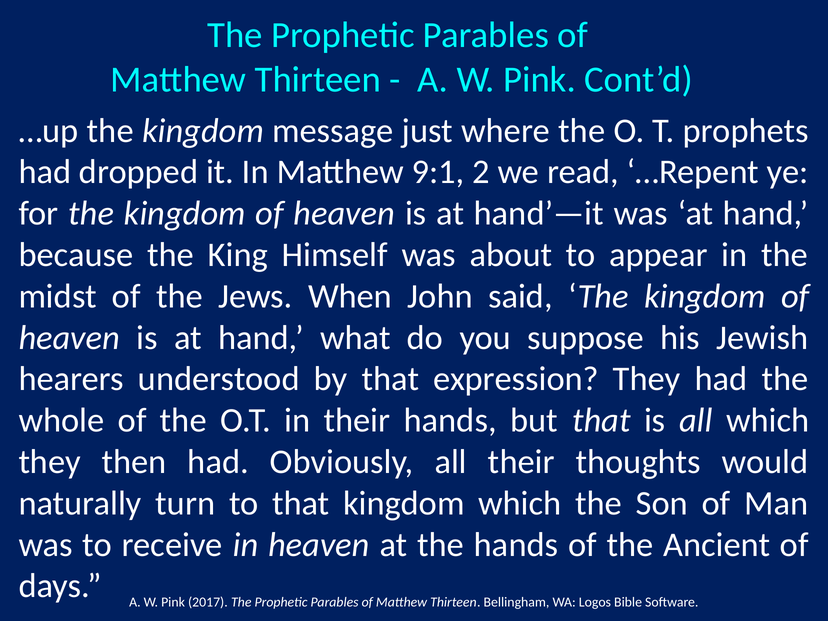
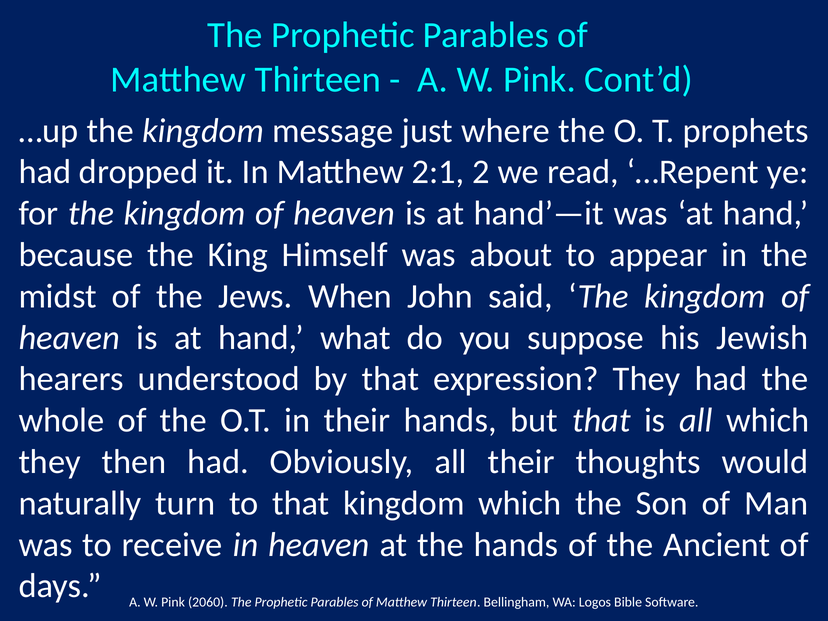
9:1: 9:1 -> 2:1
2017: 2017 -> 2060
